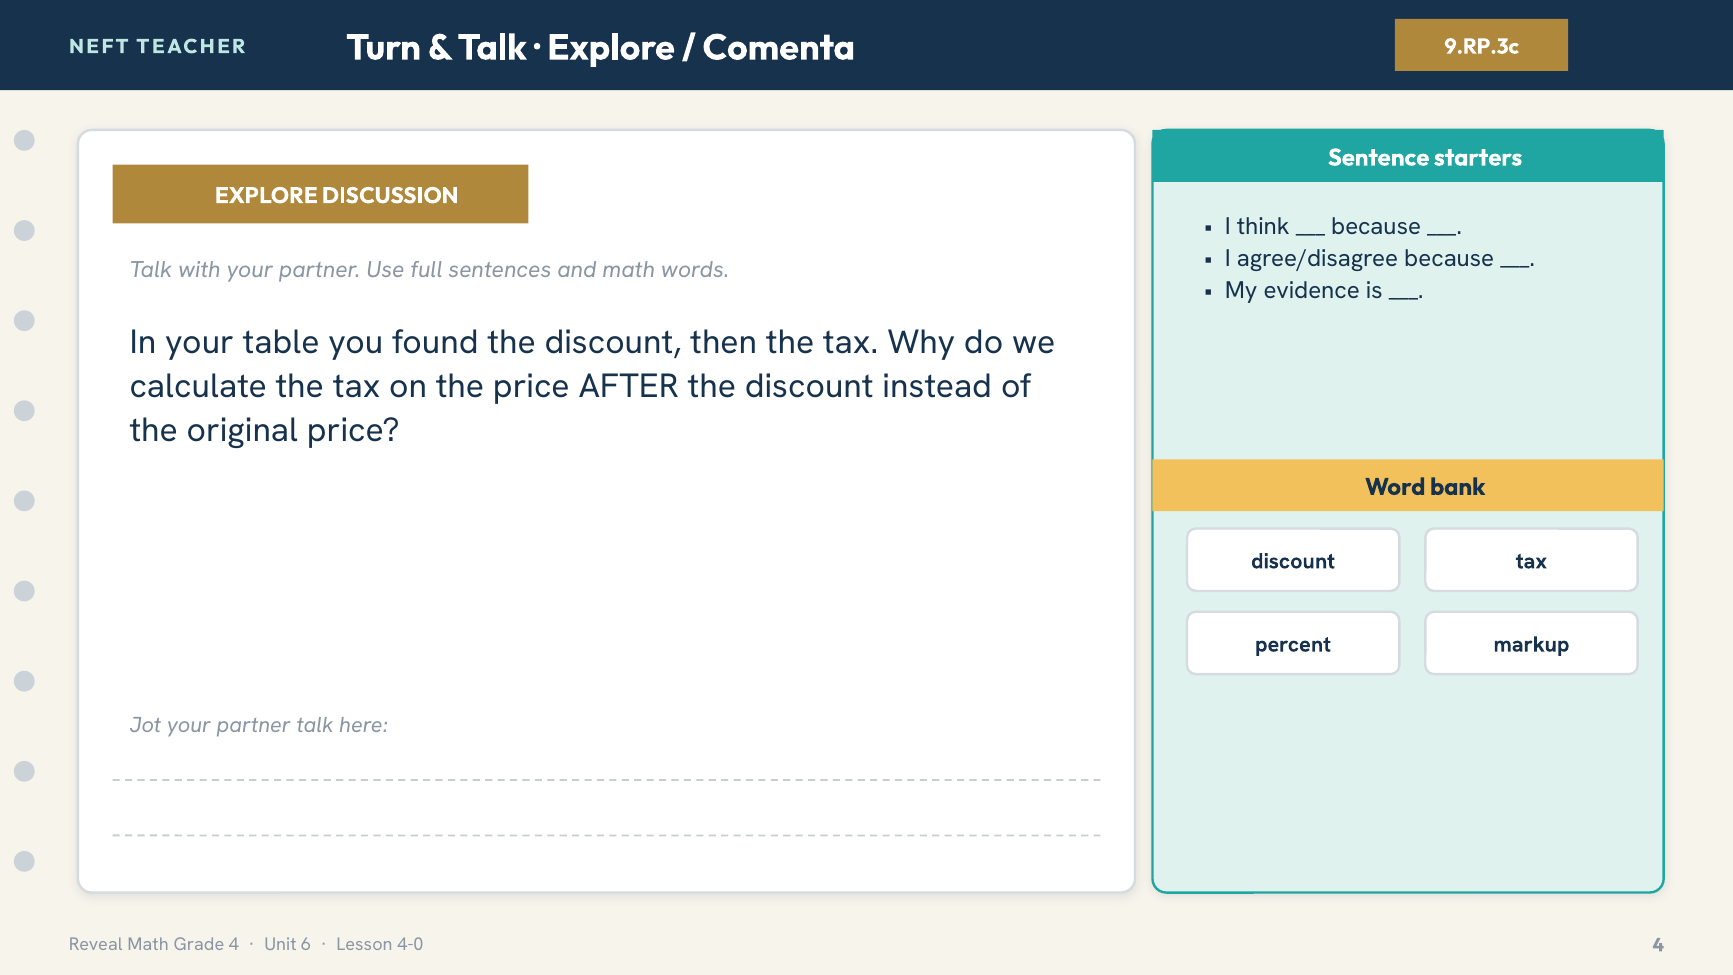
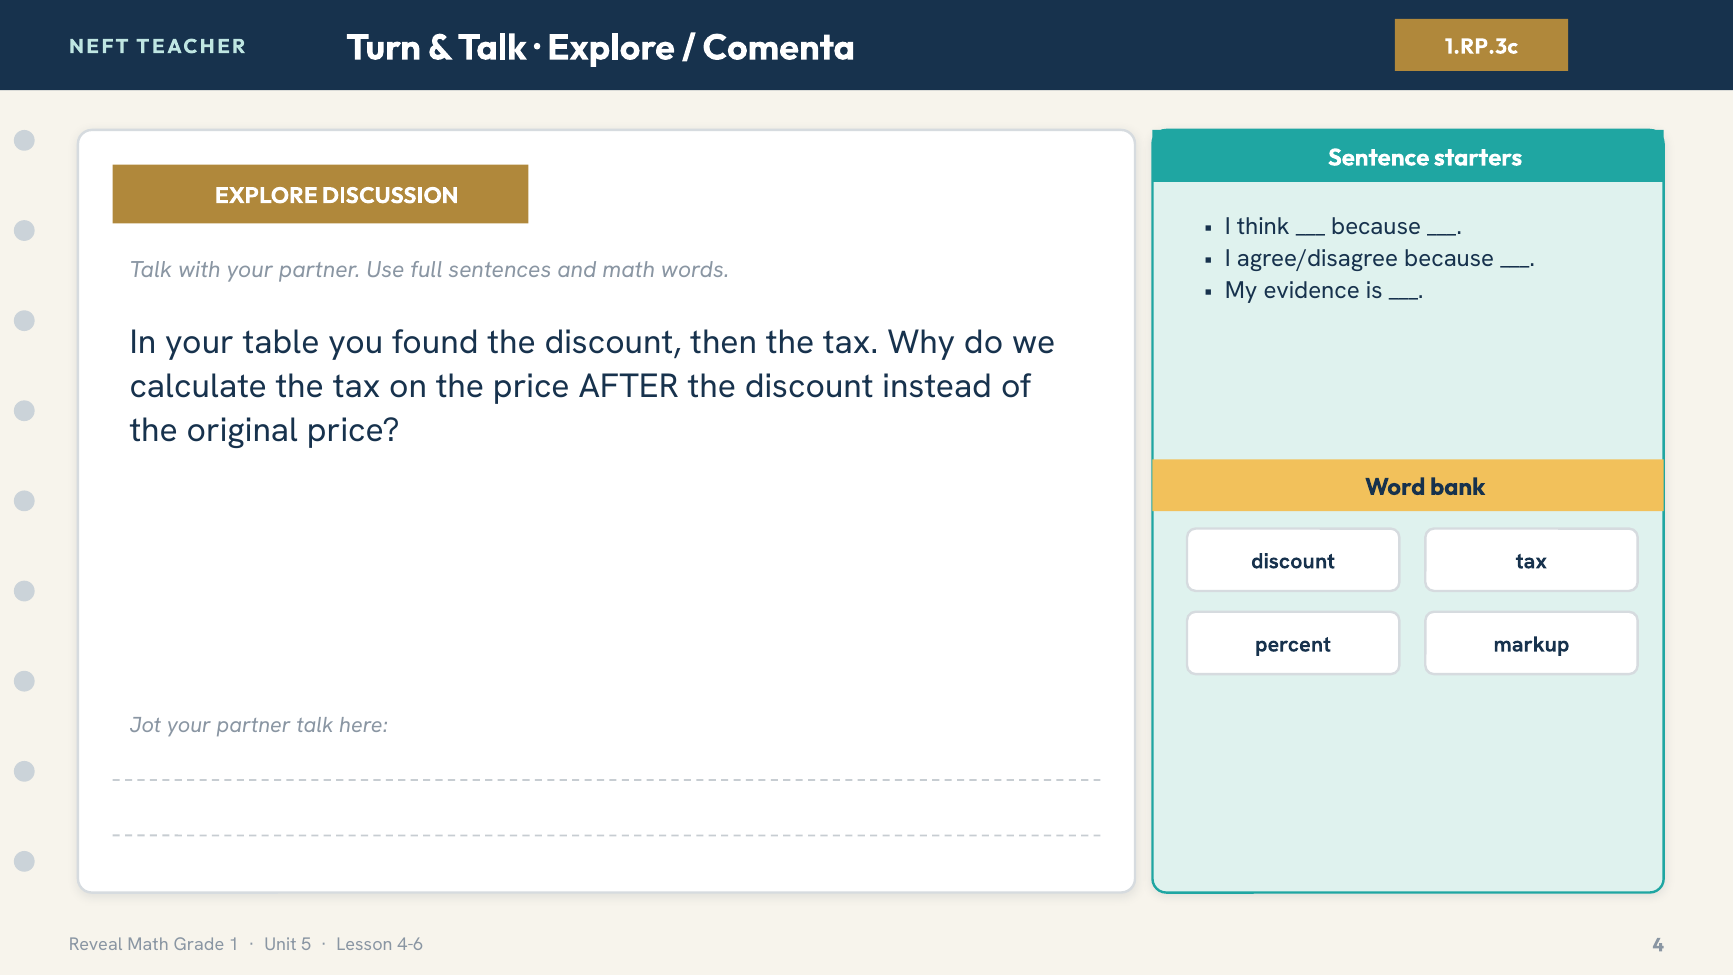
9.RP.3c: 9.RP.3c -> 1.RP.3c
Grade 4: 4 -> 1
6: 6 -> 5
4-0: 4-0 -> 4-6
